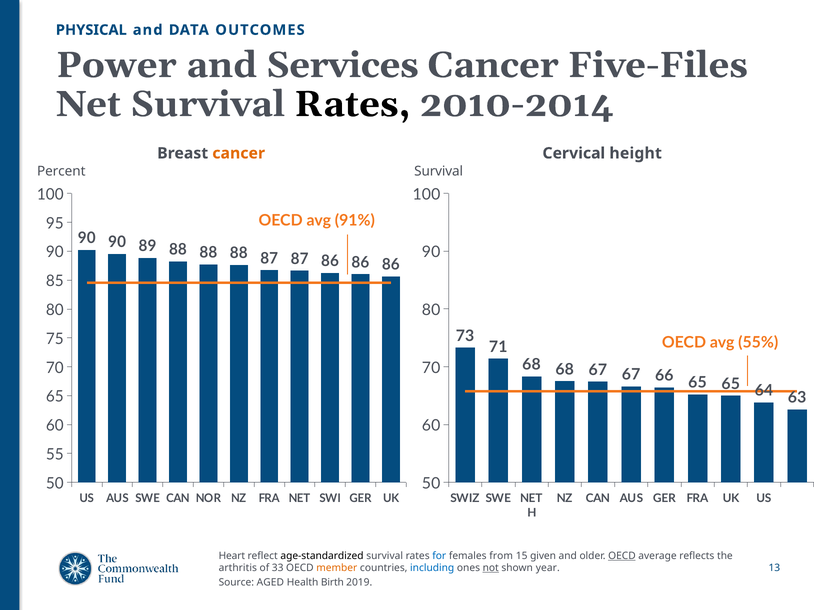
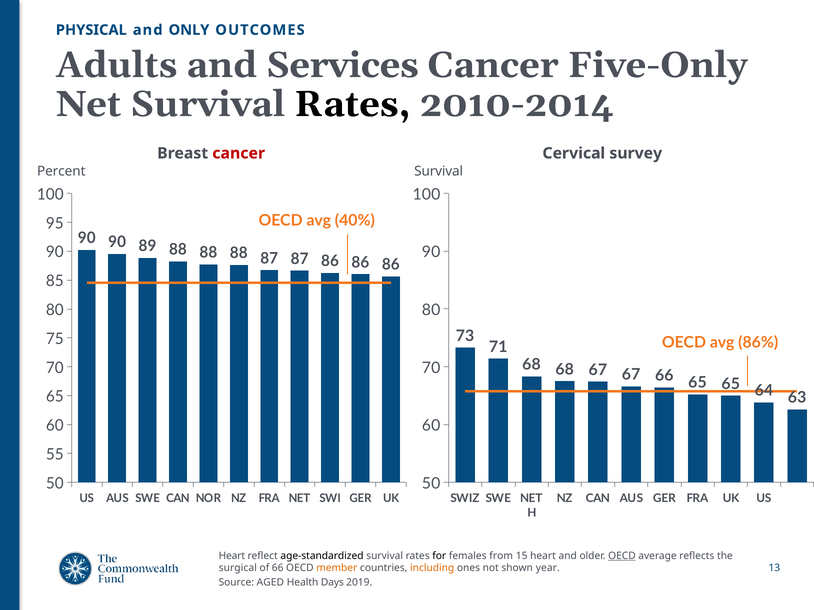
DATA: DATA -> ONLY
Power: Power -> Adults
Five-Files: Five-Files -> Five-Only
cancer at (239, 153) colour: orange -> red
height: height -> survey
91%: 91% -> 40%
55%: 55% -> 86%
for colour: blue -> black
15 given: given -> heart
arthritis: arthritis -> surgical
of 33: 33 -> 66
including colour: blue -> orange
not underline: present -> none
Birth: Birth -> Days
